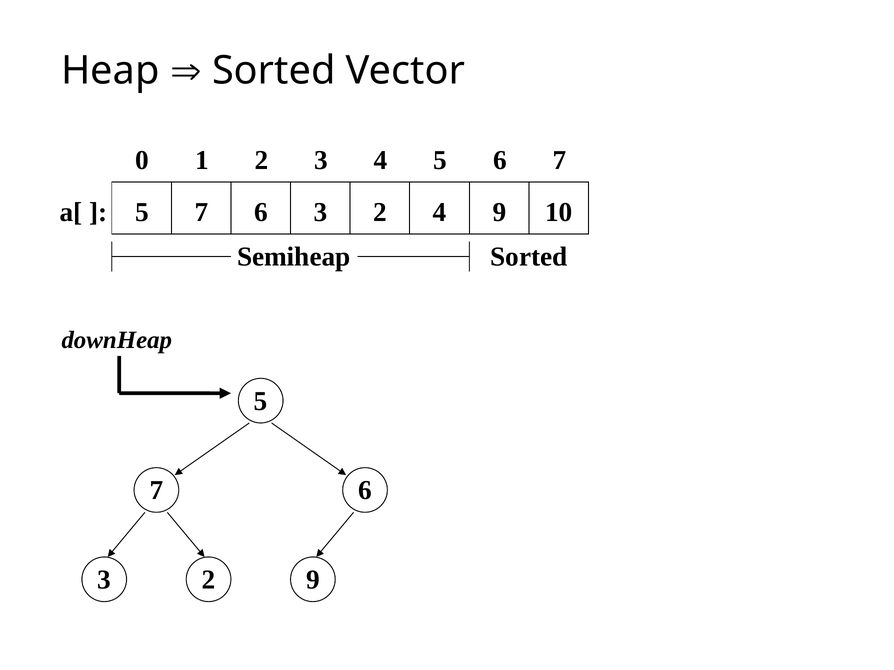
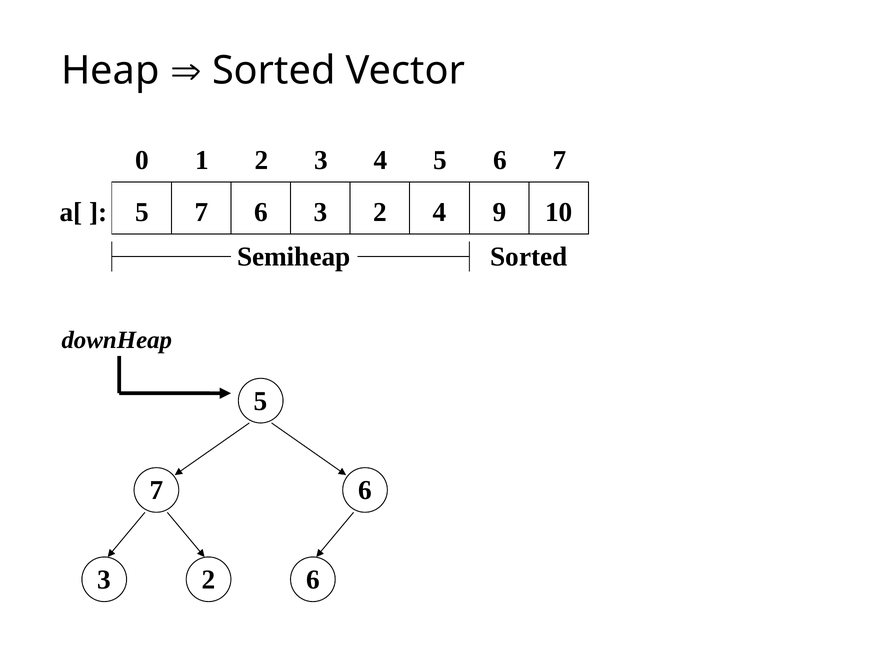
2 9: 9 -> 6
